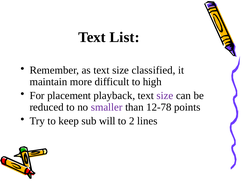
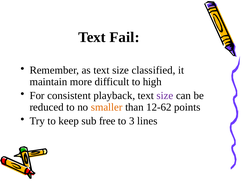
List: List -> Fail
placement: placement -> consistent
smaller colour: purple -> orange
12-78: 12-78 -> 12-62
will: will -> free
2: 2 -> 3
